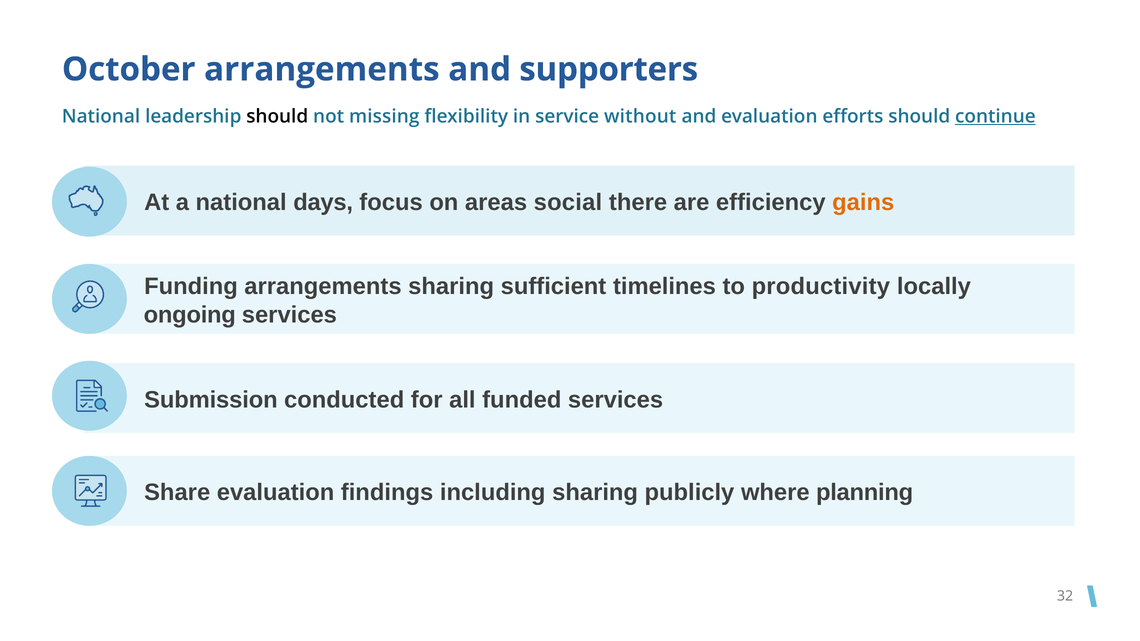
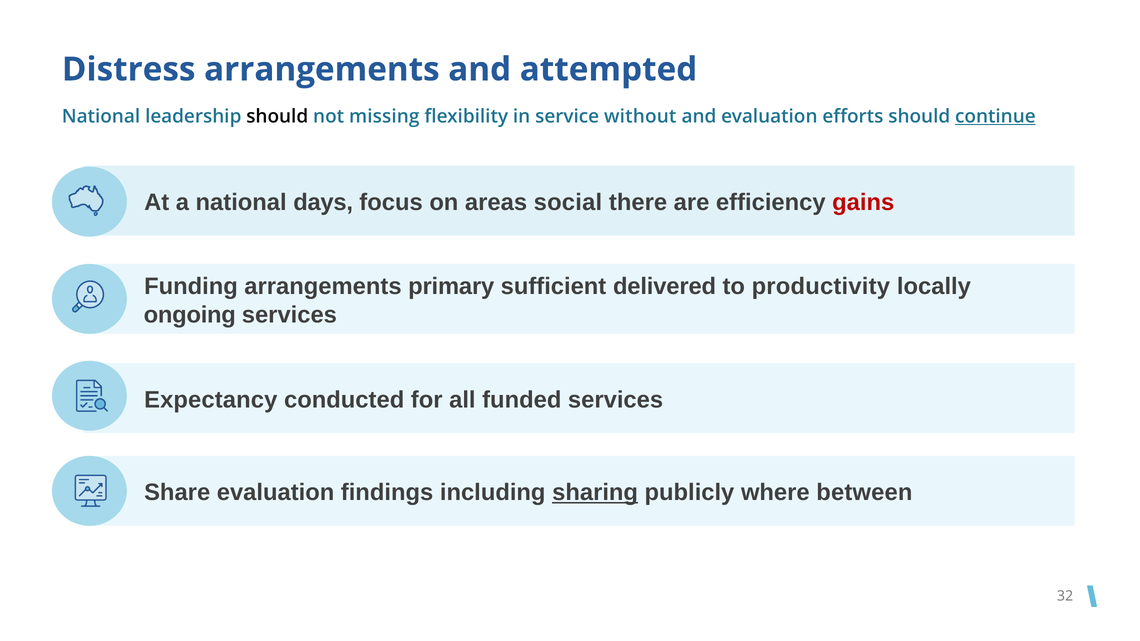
October: October -> Distress
supporters: supporters -> attempted
gains colour: orange -> red
arrangements sharing: sharing -> primary
timelines: timelines -> delivered
Submission: Submission -> Expectancy
sharing at (595, 493) underline: none -> present
planning: planning -> between
